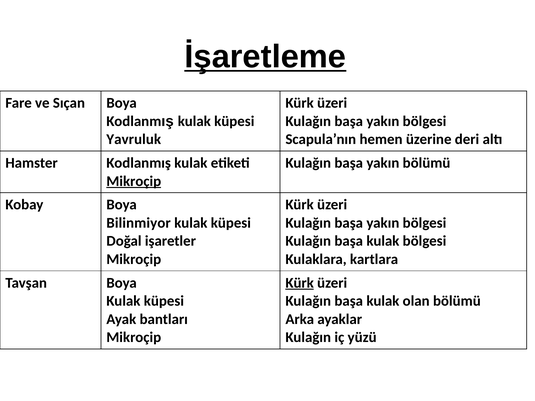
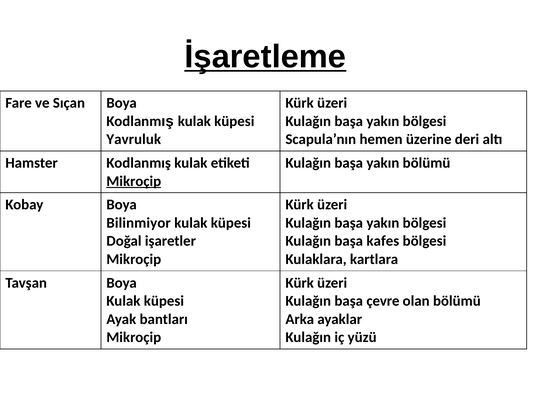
kulak at (383, 241): kulak -> kafes
Kürk at (300, 283) underline: present -> none
kulak at (383, 301): kulak -> çevre
